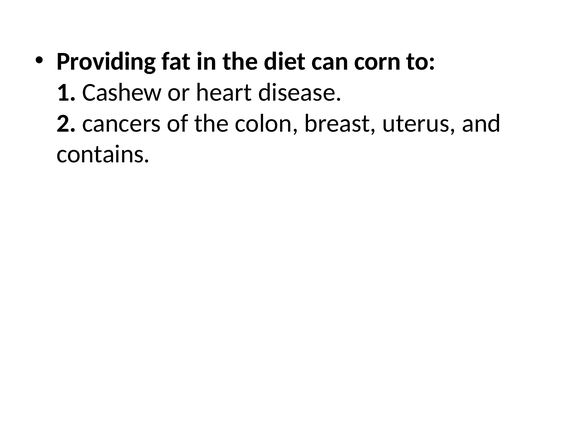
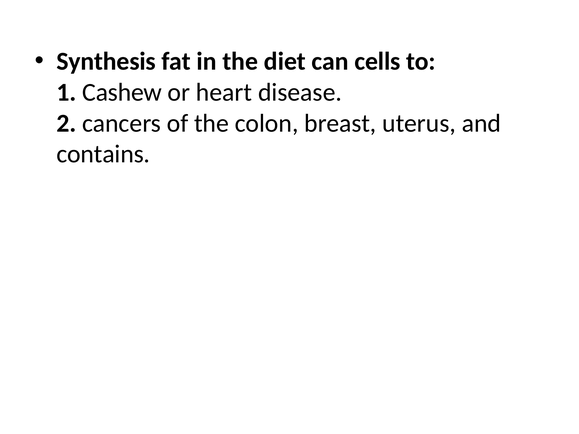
Providing: Providing -> Synthesis
corn: corn -> cells
